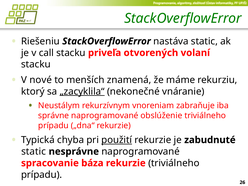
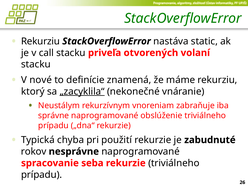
Riešeniu at (40, 41): Riešeniu -> Rekurziu
menších: menších -> definície
použití underline: present -> none
static at (34, 152): static -> rokov
báza: báza -> seba
